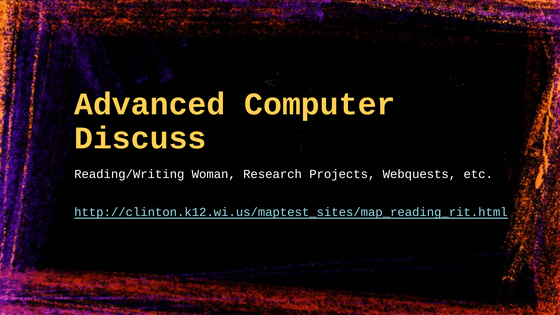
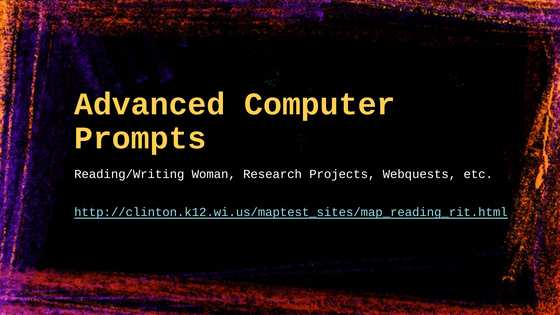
Discuss: Discuss -> Prompts
